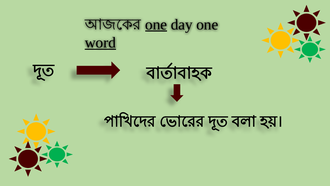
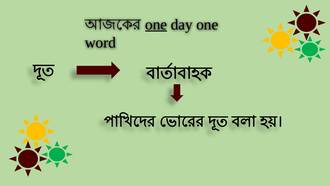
word underline: present -> none
